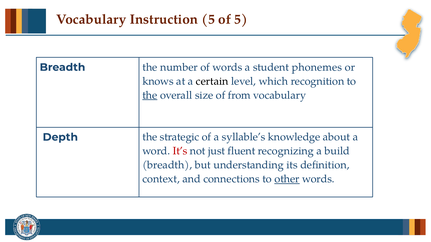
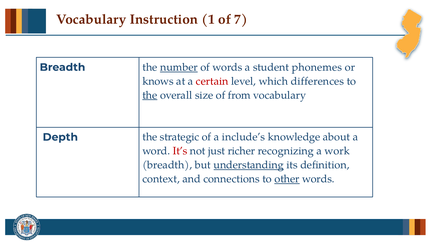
Instruction 5: 5 -> 1
of 5: 5 -> 7
number underline: none -> present
certain colour: black -> red
recognition: recognition -> differences
syllable’s: syllable’s -> include’s
fluent: fluent -> richer
build: build -> work
understanding underline: none -> present
